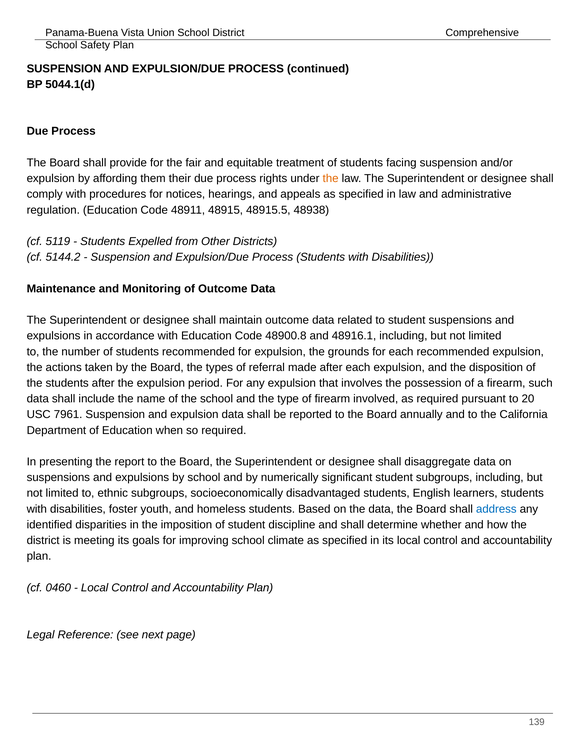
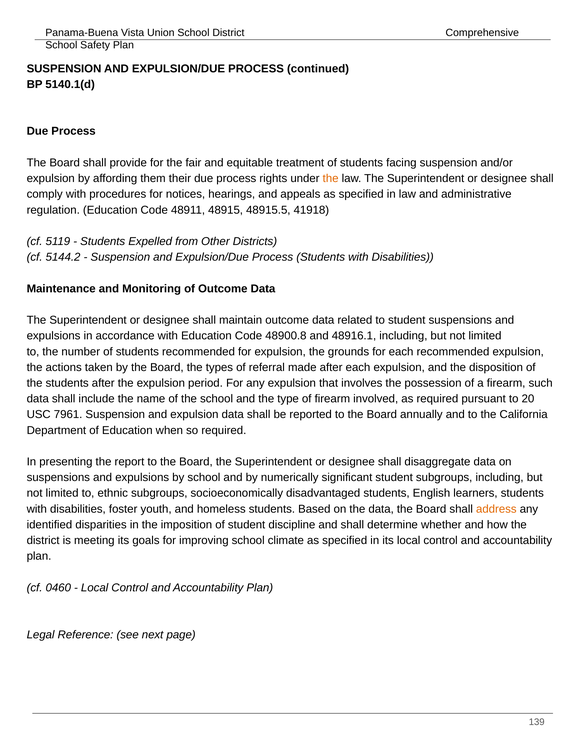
5044.1(d: 5044.1(d -> 5140.1(d
48938: 48938 -> 41918
address colour: blue -> orange
